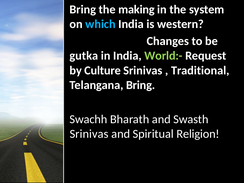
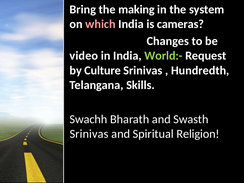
which colour: light blue -> pink
western: western -> cameras
gutka: gutka -> video
Traditional: Traditional -> Hundredth
Telangana Bring: Bring -> Skills
